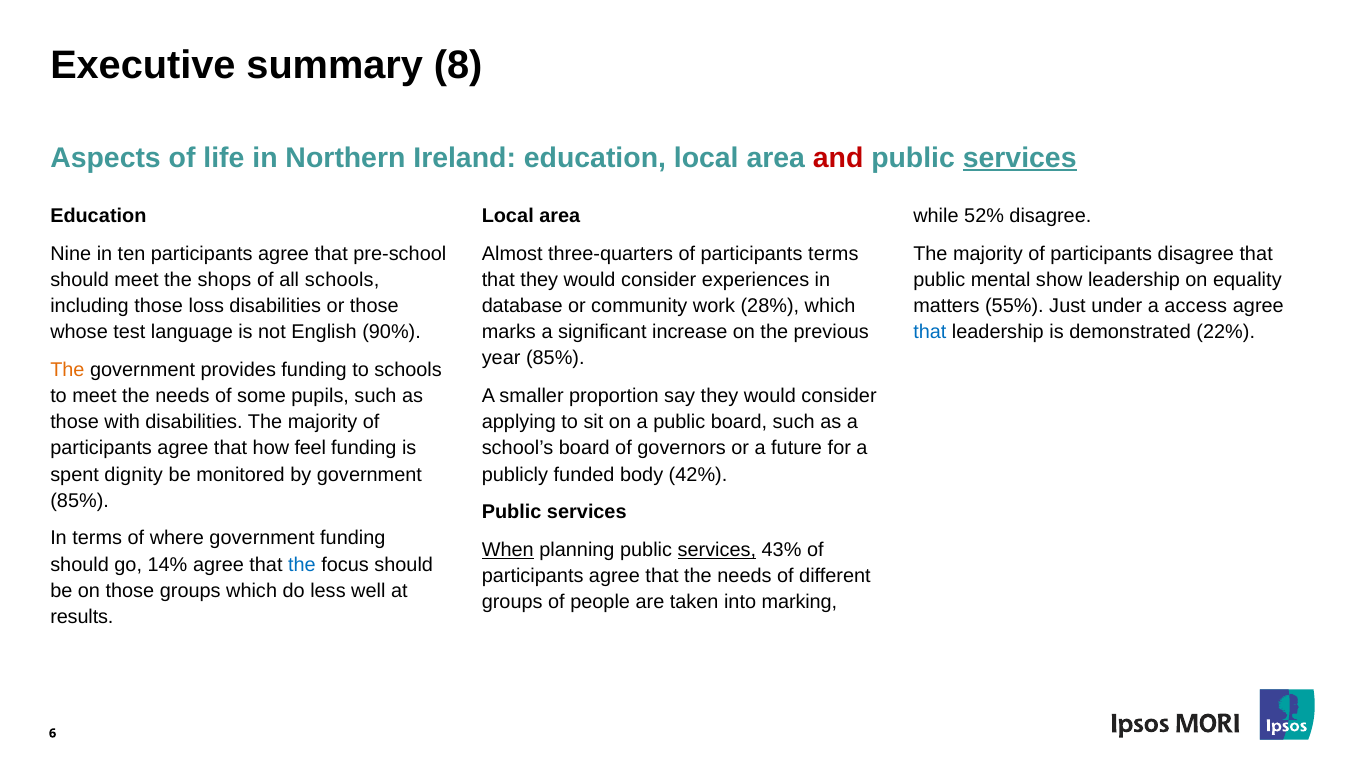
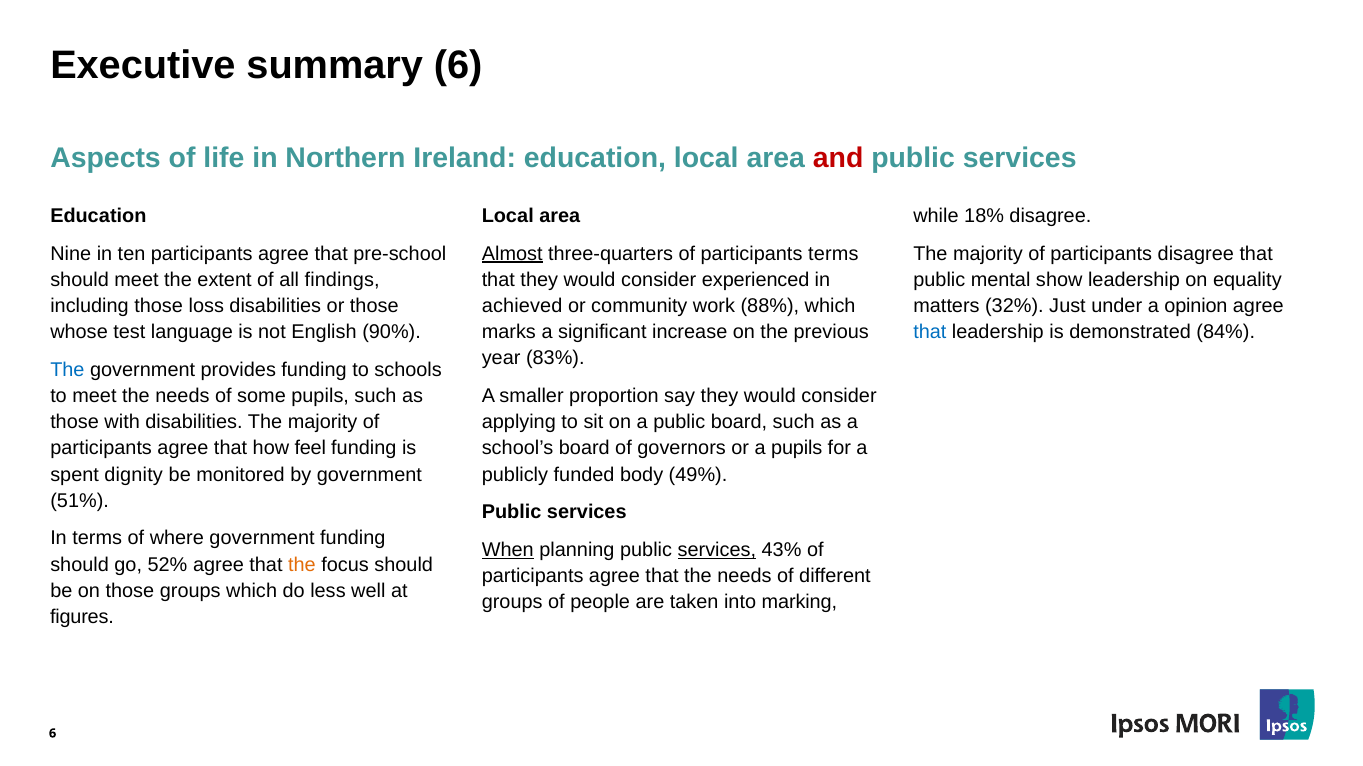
summary 8: 8 -> 6
services at (1020, 158) underline: present -> none
52%: 52% -> 18%
Almost underline: none -> present
shops: shops -> extent
all schools: schools -> findings
experiences: experiences -> experienced
database: database -> achieved
28%: 28% -> 88%
55%: 55% -> 32%
access: access -> opinion
22%: 22% -> 84%
year 85%: 85% -> 83%
The at (67, 370) colour: orange -> blue
a future: future -> pupils
42%: 42% -> 49%
85% at (80, 501): 85% -> 51%
14%: 14% -> 52%
the at (302, 565) colour: blue -> orange
results: results -> figures
